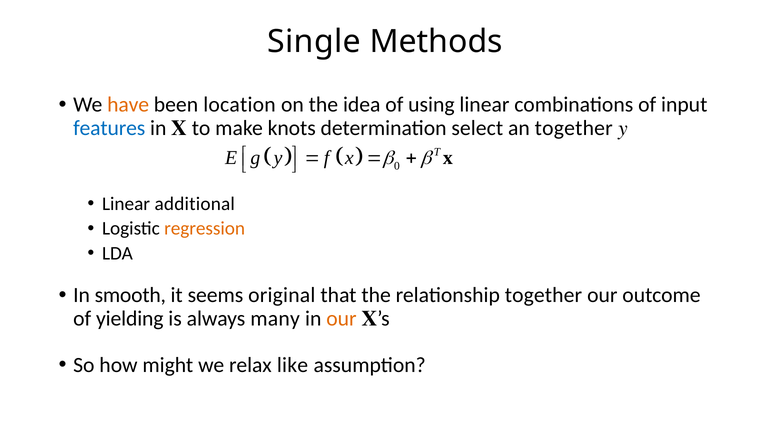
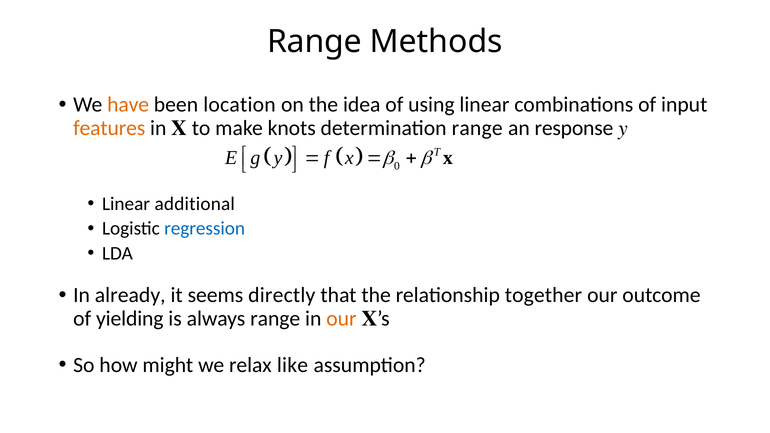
Single at (314, 42): Single -> Range
features colour: blue -> orange
determination select: select -> range
an together: together -> response
regression colour: orange -> blue
smooth: smooth -> already
original: original -> directly
always many: many -> range
